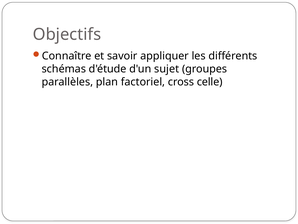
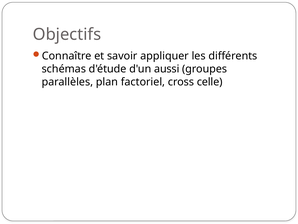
sujet: sujet -> aussi
